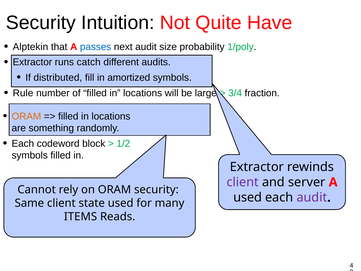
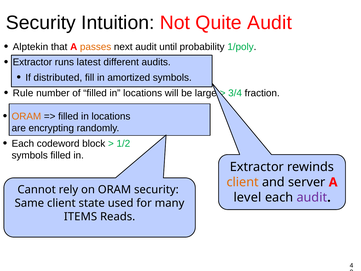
Quite Have: Have -> Audit
passes colour: blue -> orange
size: size -> until
catch: catch -> latest
something: something -> encrypting
client at (243, 182) colour: purple -> orange
used at (248, 197): used -> level
